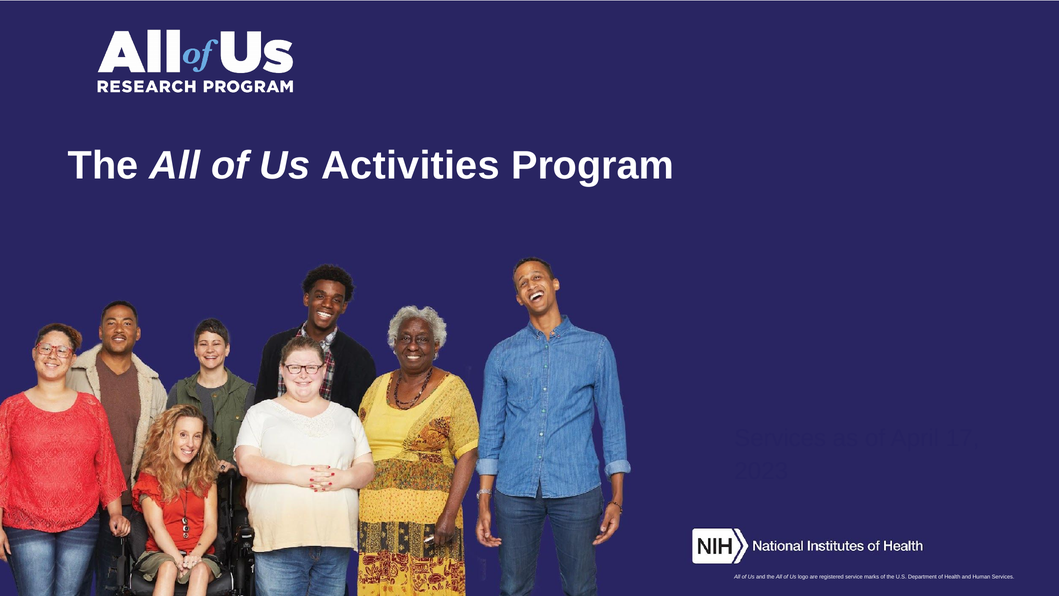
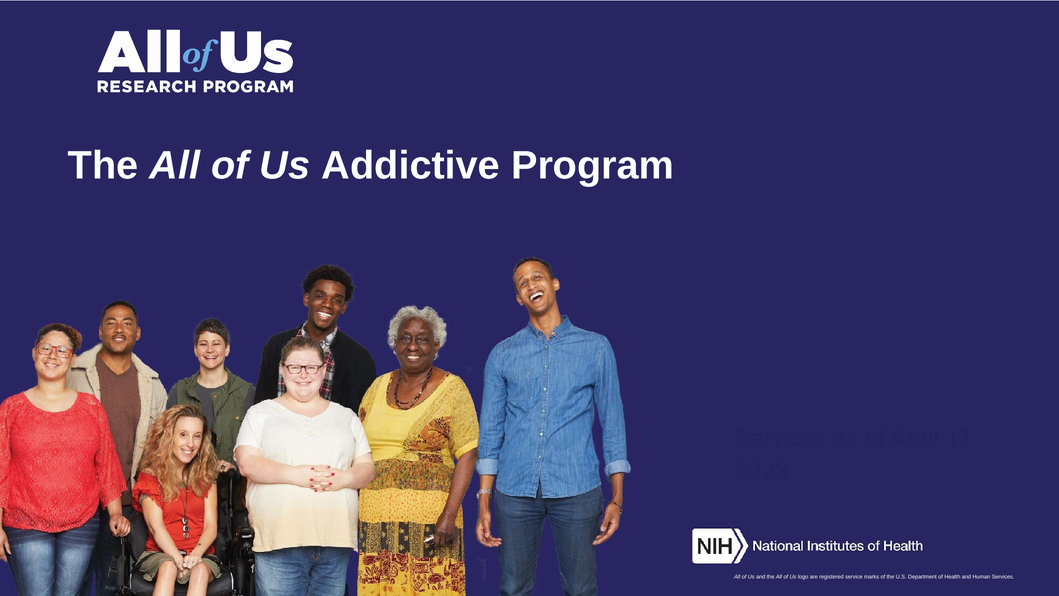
Activities: Activities -> Addictive
